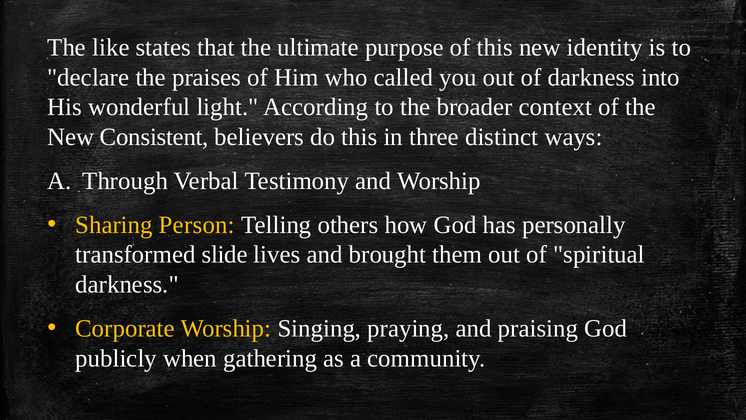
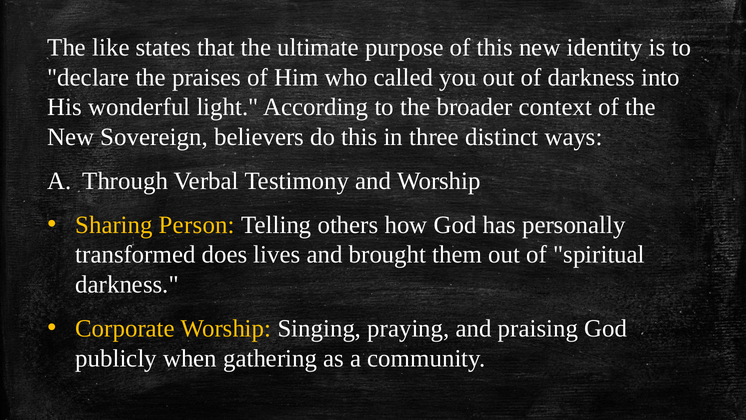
Consistent: Consistent -> Sovereign
slide: slide -> does
